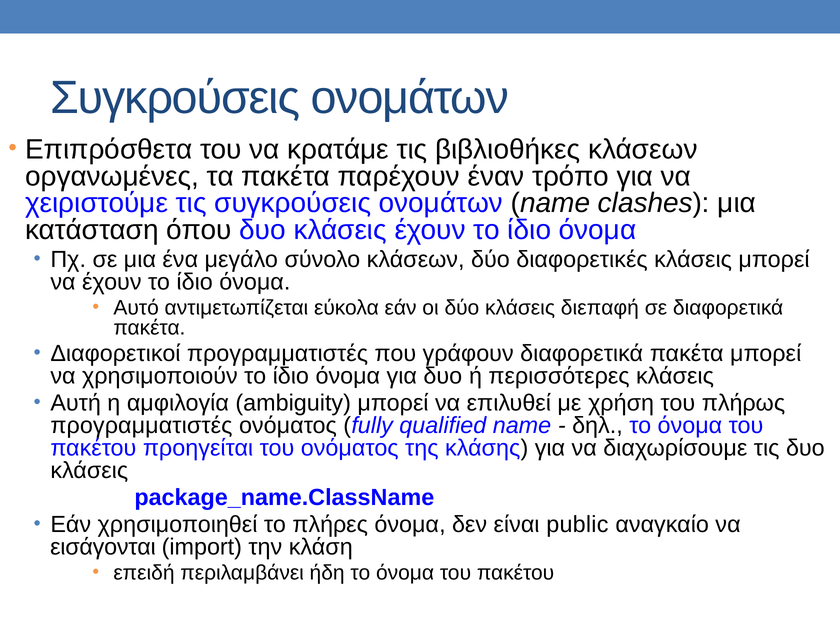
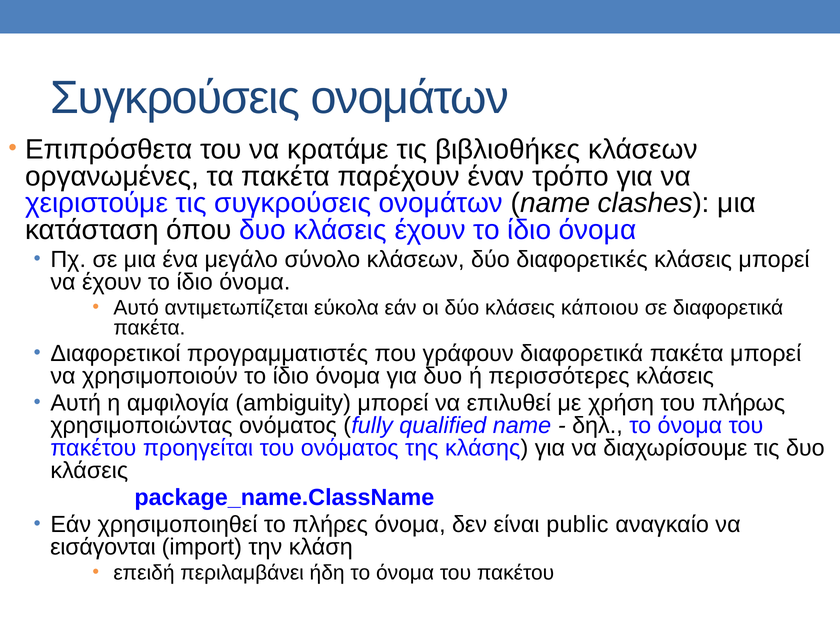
διεπαφή: διεπαφή -> κάποιου
προγραμματιστές at (141, 426): προγραμματιστές -> χρησιμοποιώντας
